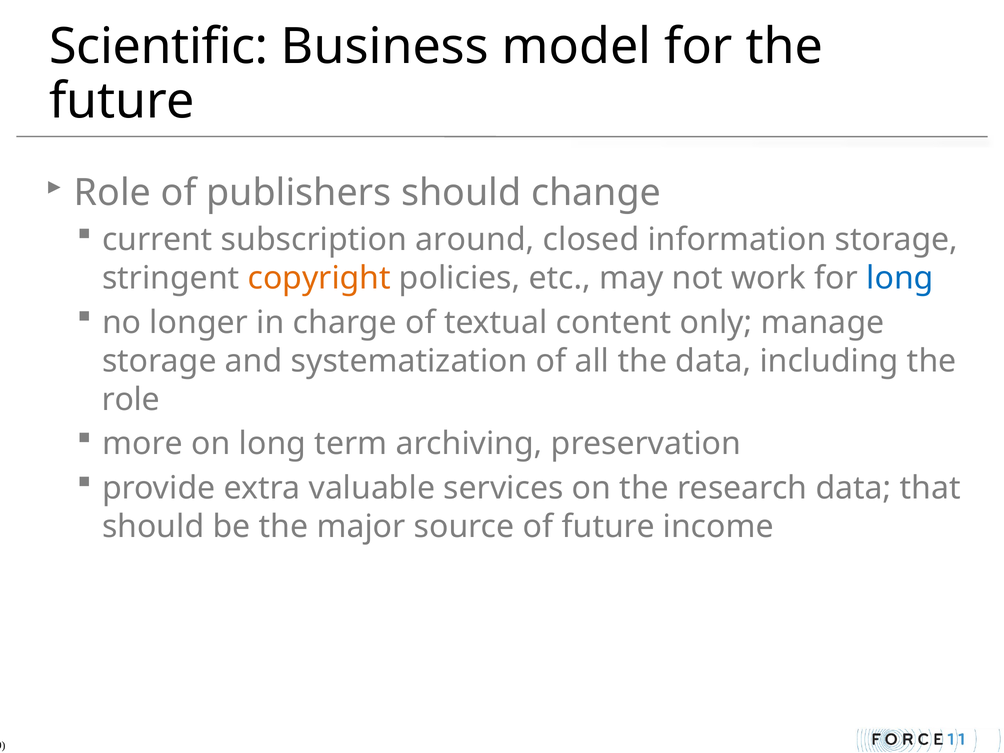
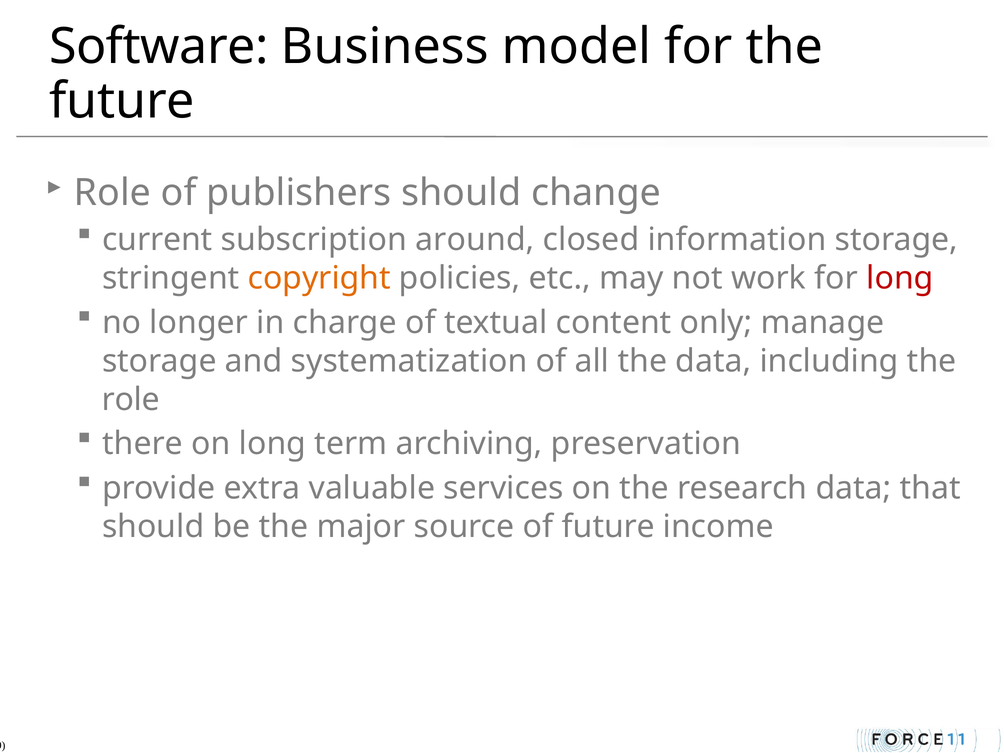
Scientific: Scientific -> Software
long at (900, 278) colour: blue -> red
more: more -> there
